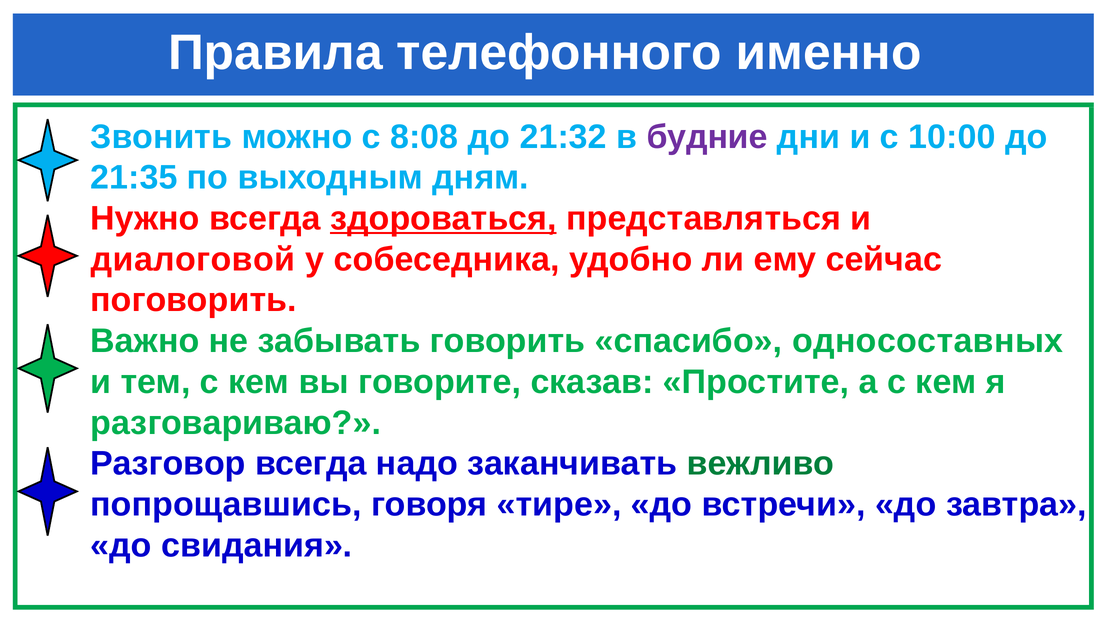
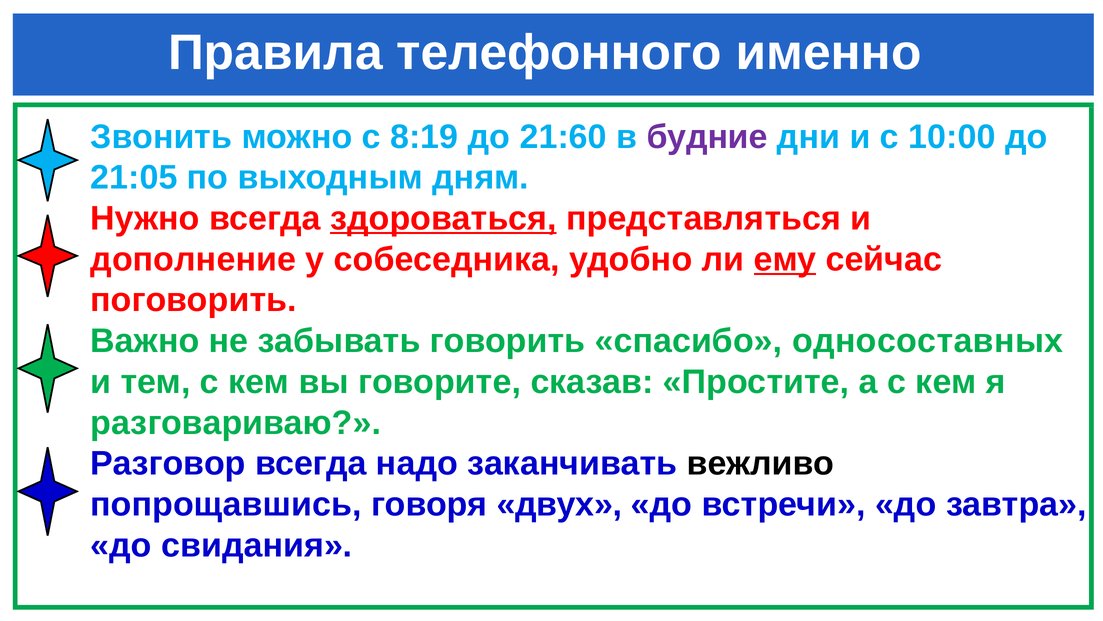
8:08: 8:08 -> 8:19
21:32: 21:32 -> 21:60
21:35: 21:35 -> 21:05
диалоговой: диалоговой -> дополнение
ему underline: none -> present
вежливо colour: green -> black
тире: тире -> двух
